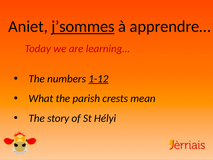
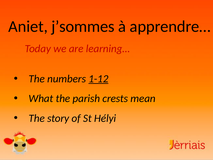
j’sommes underline: present -> none
